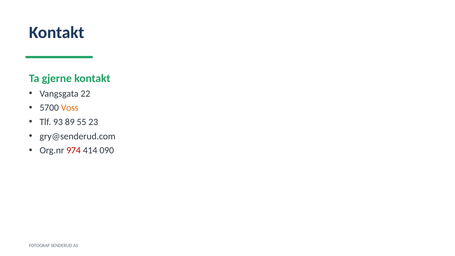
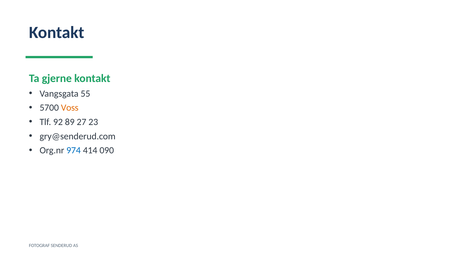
22: 22 -> 55
93: 93 -> 92
55: 55 -> 27
974 colour: red -> blue
